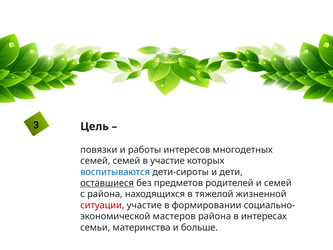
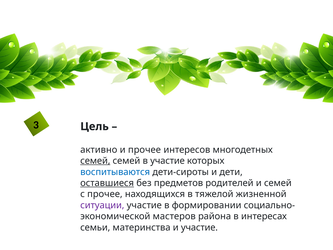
повязки: повязки -> активно
и работы: работы -> прочее
семей at (95, 161) underline: none -> present
с района: района -> прочее
ситуации colour: red -> purple
и больше: больше -> участие
